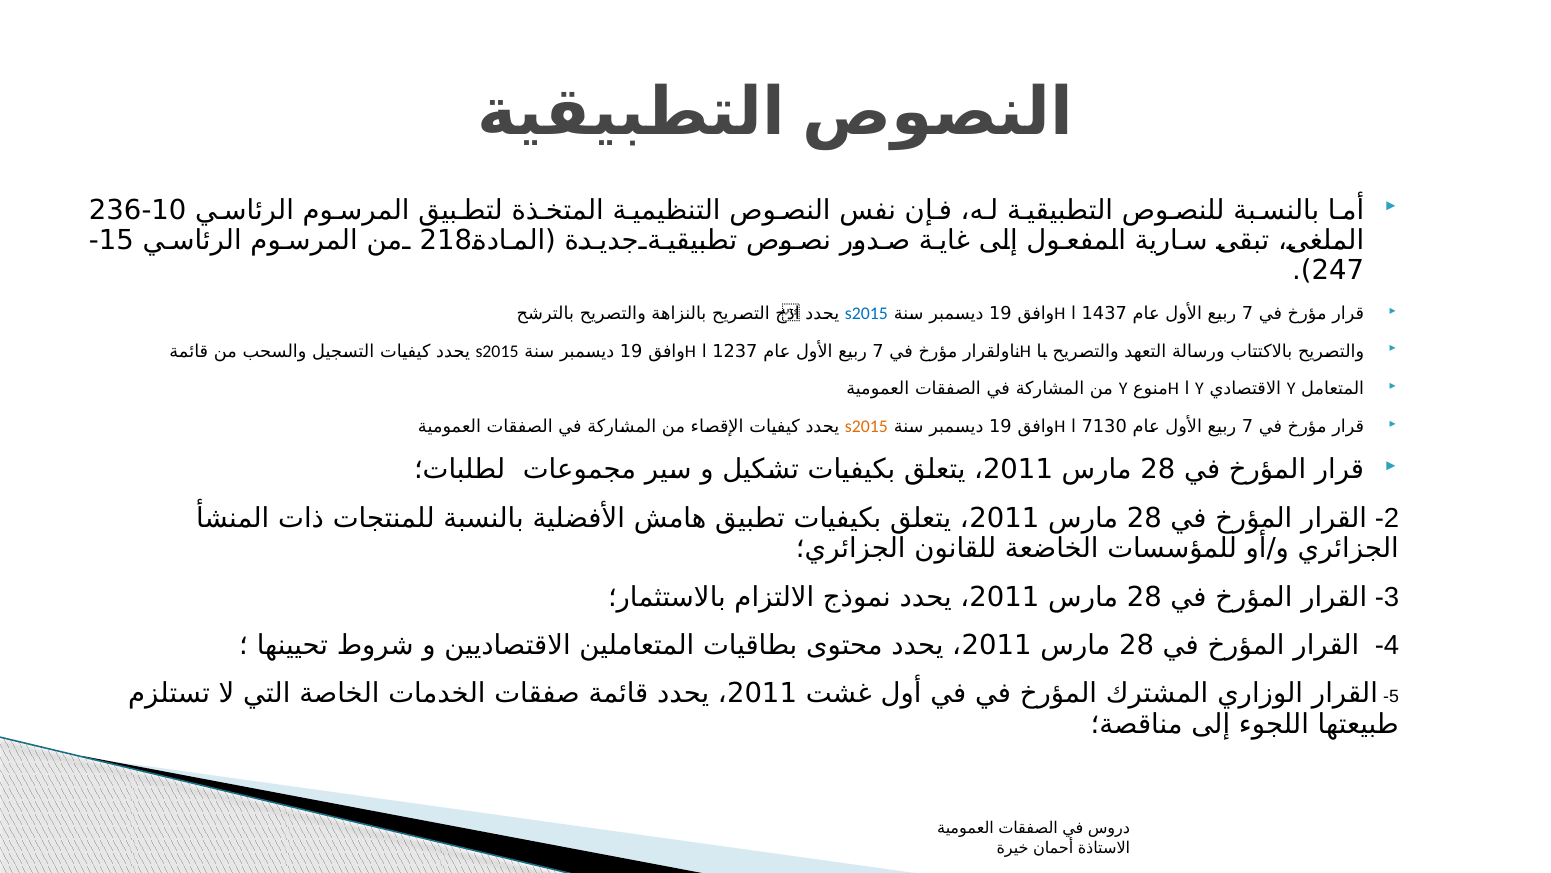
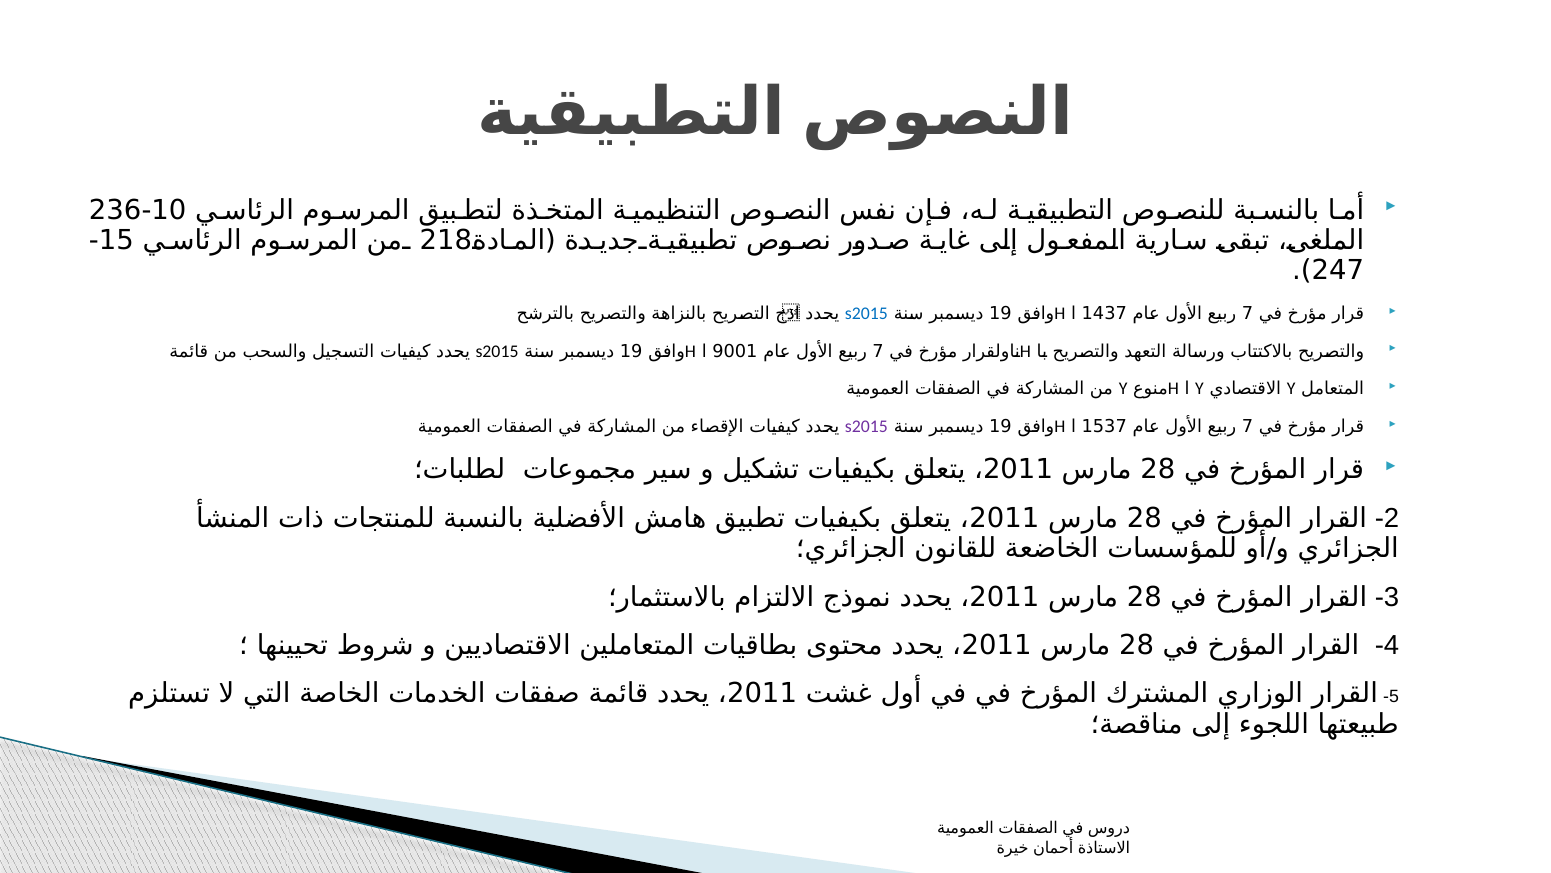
1237: 1237 -> 9001
7130: 7130 -> 1537
s2015 at (866, 426) colour: orange -> purple
